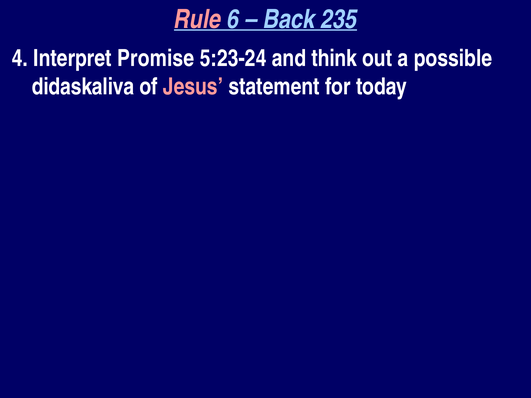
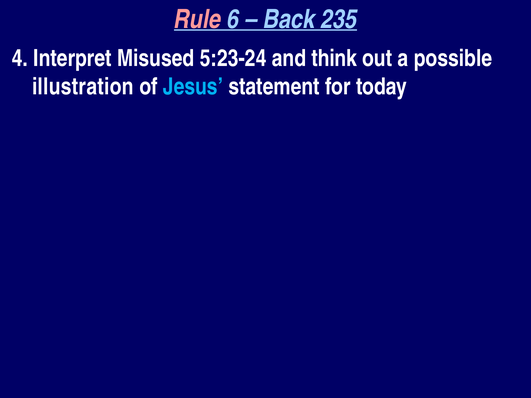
Promise: Promise -> Misused
didaskaliva: didaskaliva -> illustration
Jesus colour: pink -> light blue
